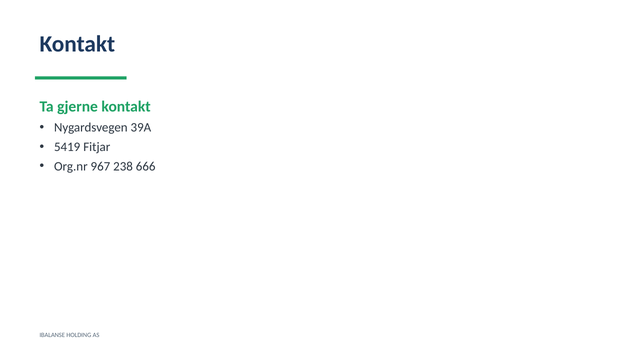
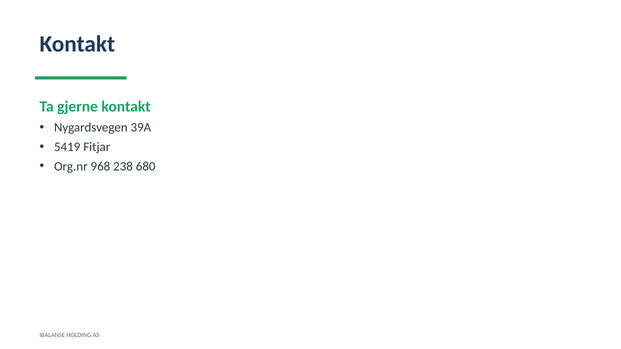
967: 967 -> 968
666: 666 -> 680
